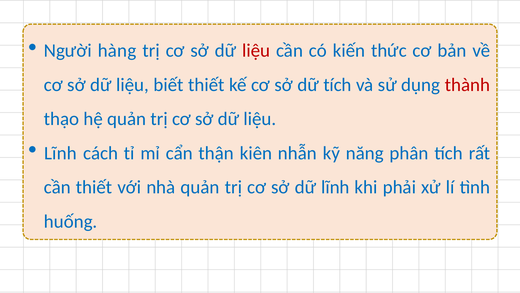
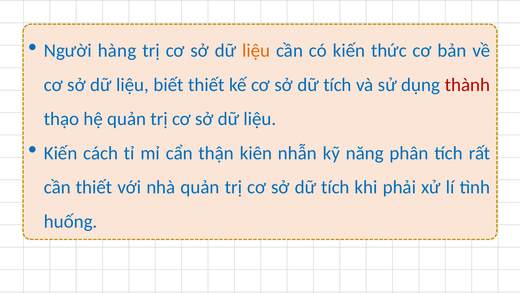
liệu at (256, 50) colour: red -> orange
Lĩnh at (60, 153): Lĩnh -> Kiến
lĩnh at (335, 187): lĩnh -> tích
